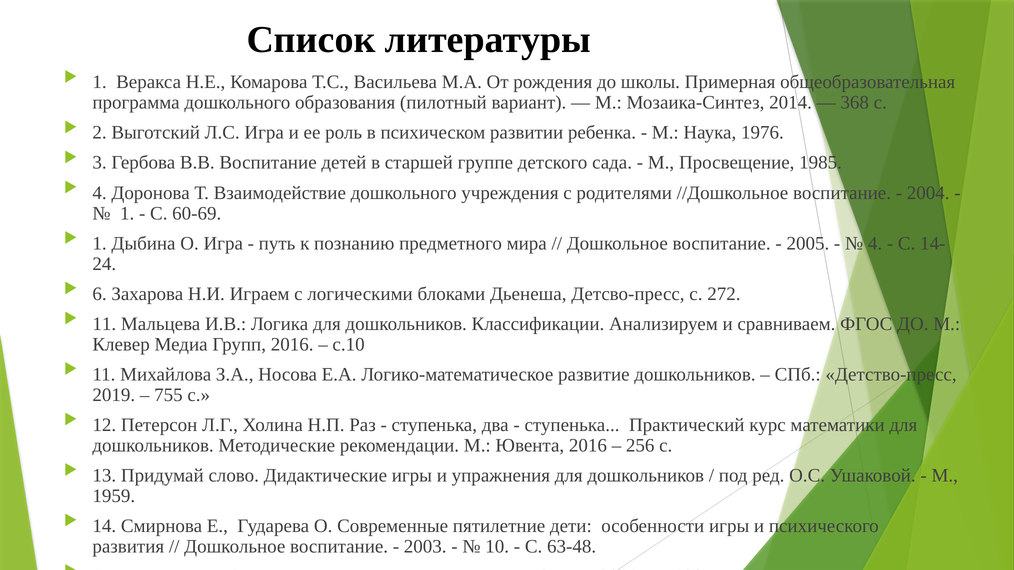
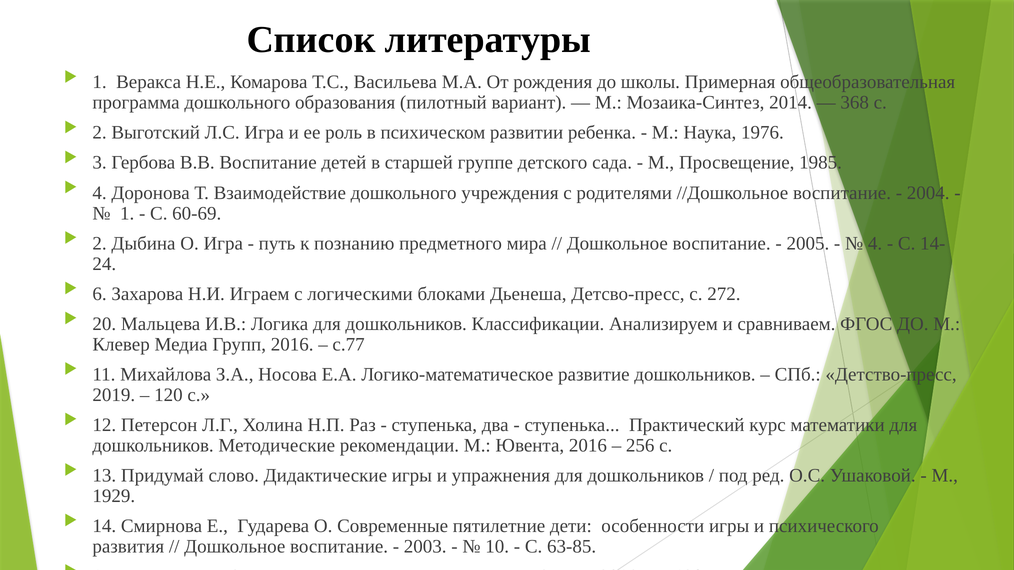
1 at (100, 243): 1 -> 2
11 at (104, 324): 11 -> 20
с.10: с.10 -> с.77
755: 755 -> 120
1959: 1959 -> 1929
63-48: 63-48 -> 63-85
